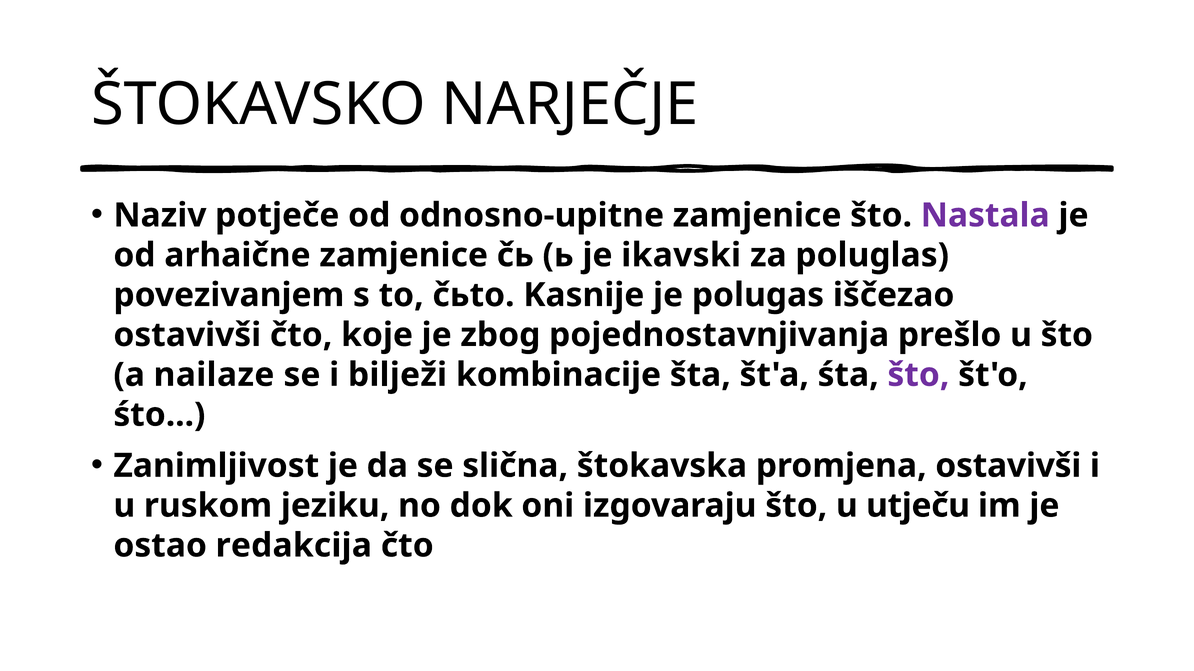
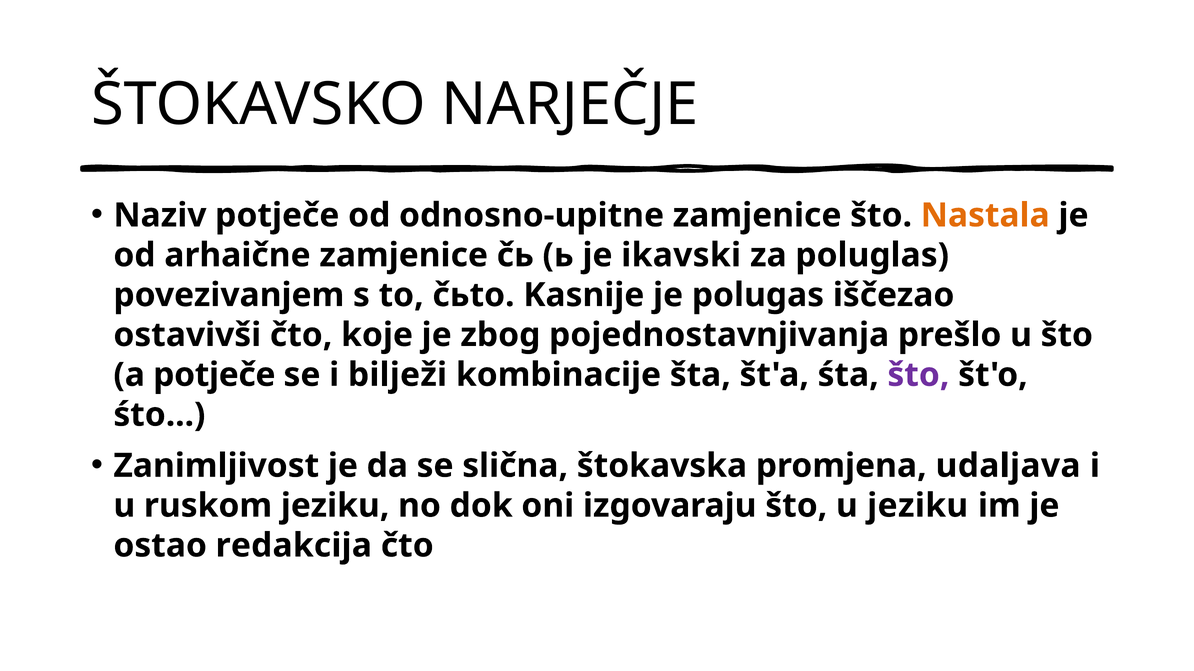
Nastala colour: purple -> orange
a nailaze: nailaze -> potječe
promjena ostavivši: ostavivši -> udaljava
u utječu: utječu -> jeziku
